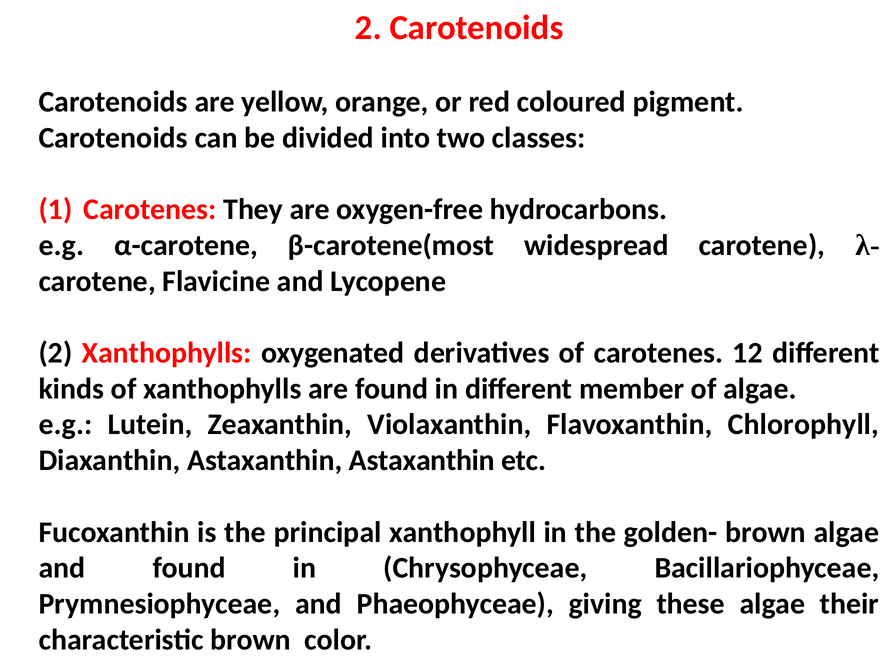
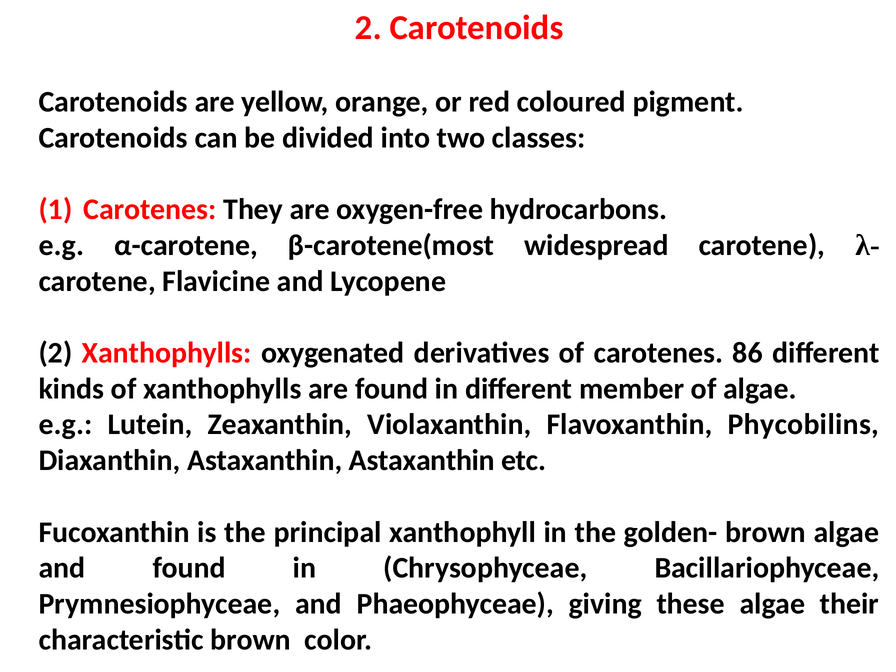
12: 12 -> 86
Chlorophyll: Chlorophyll -> Phycobilins
